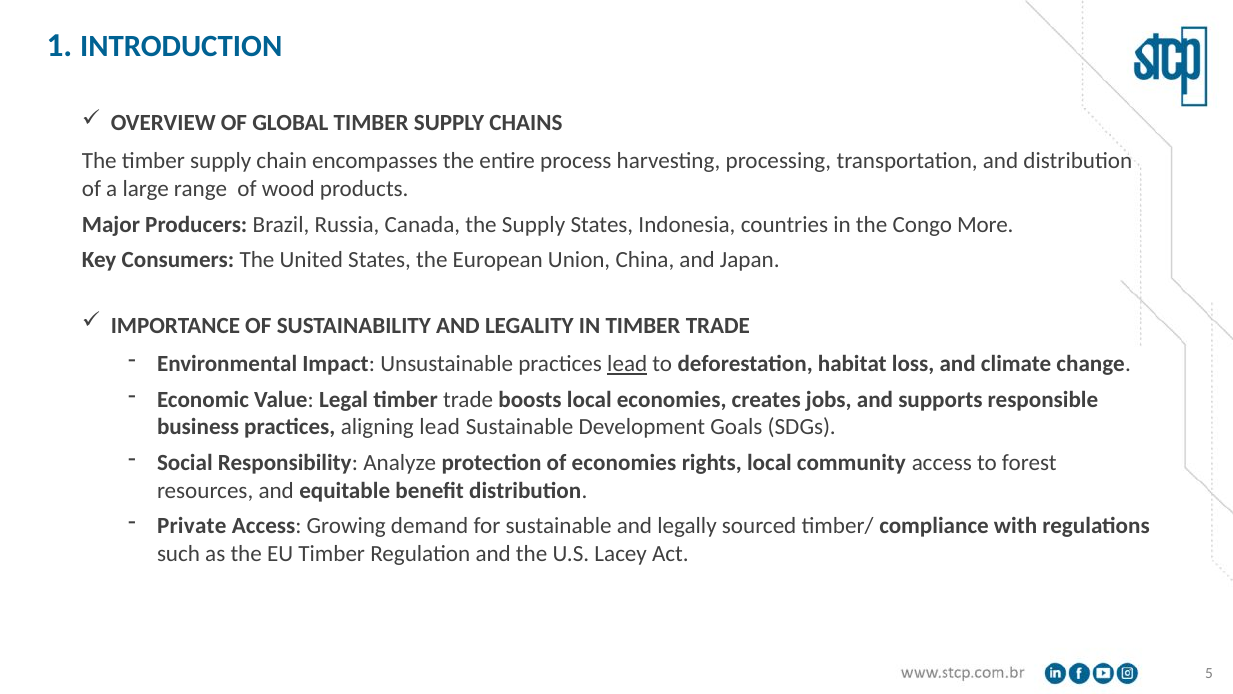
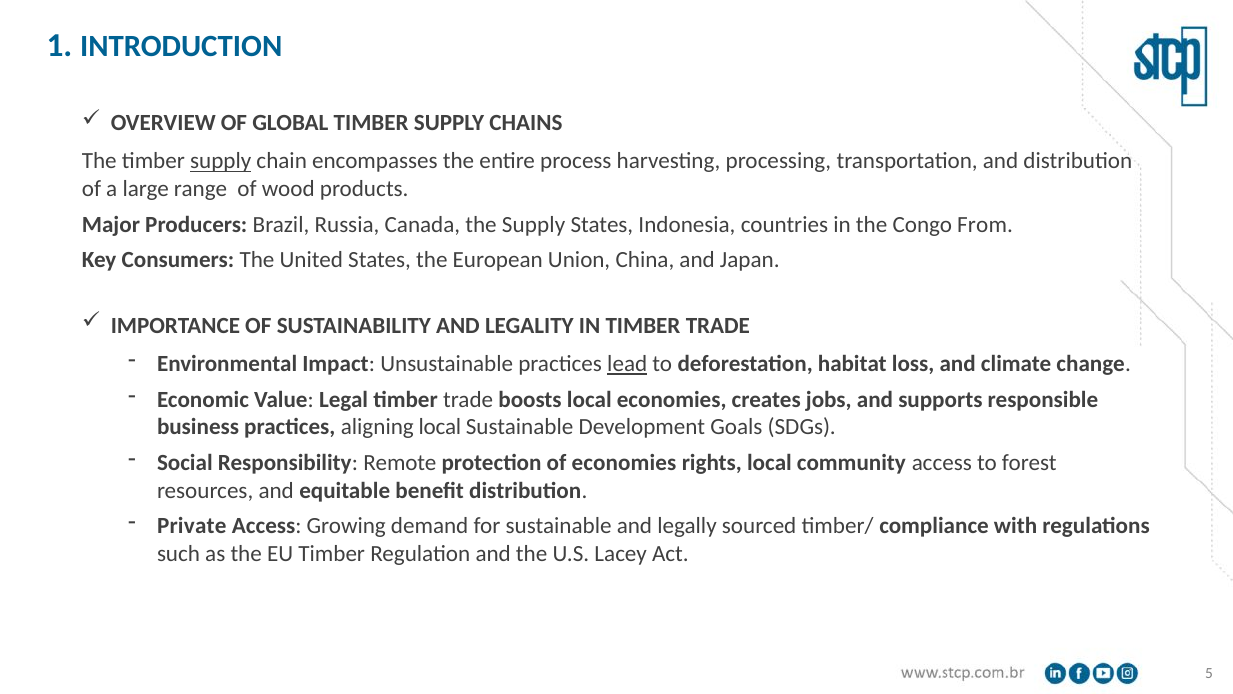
supply at (221, 161) underline: none -> present
More: More -> From
aligning lead: lead -> local
Analyze: Analyze -> Remote
